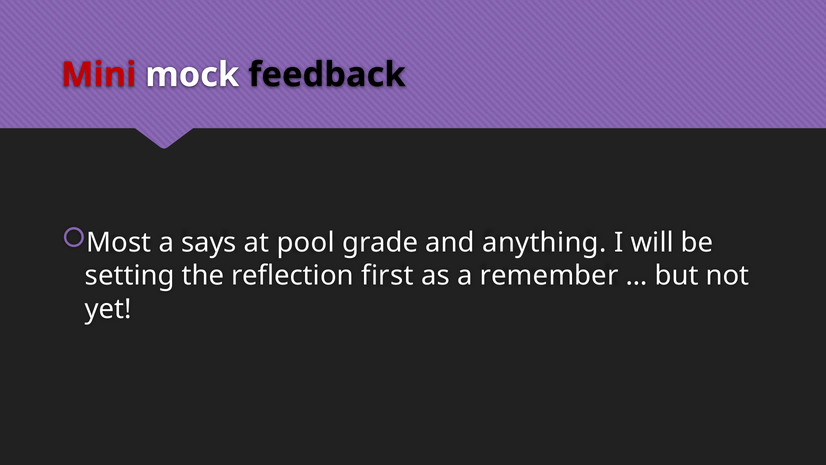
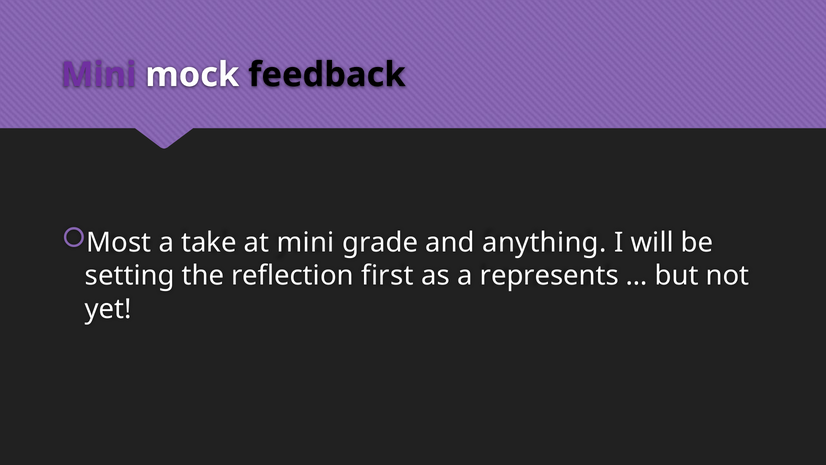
Mini at (99, 75) colour: red -> purple
says: says -> take
at pool: pool -> mini
remember: remember -> represents
